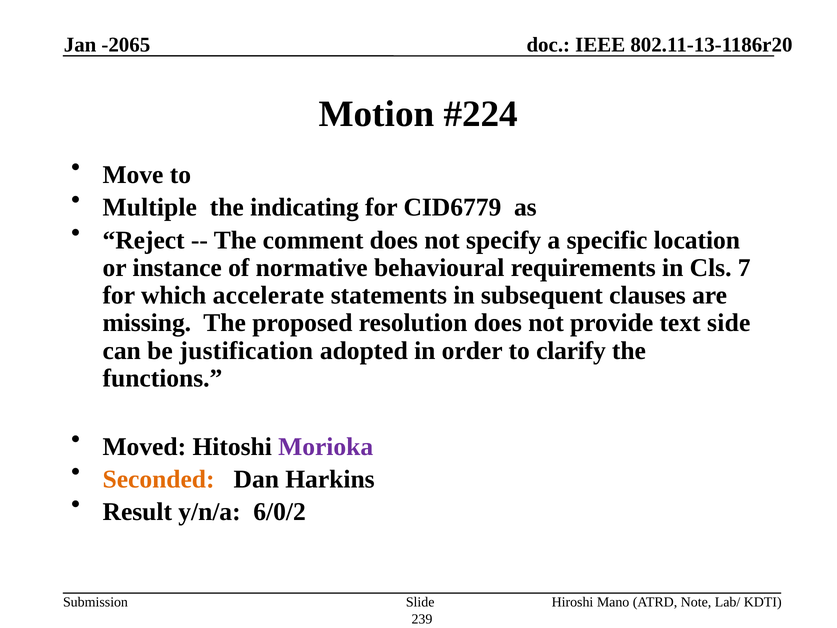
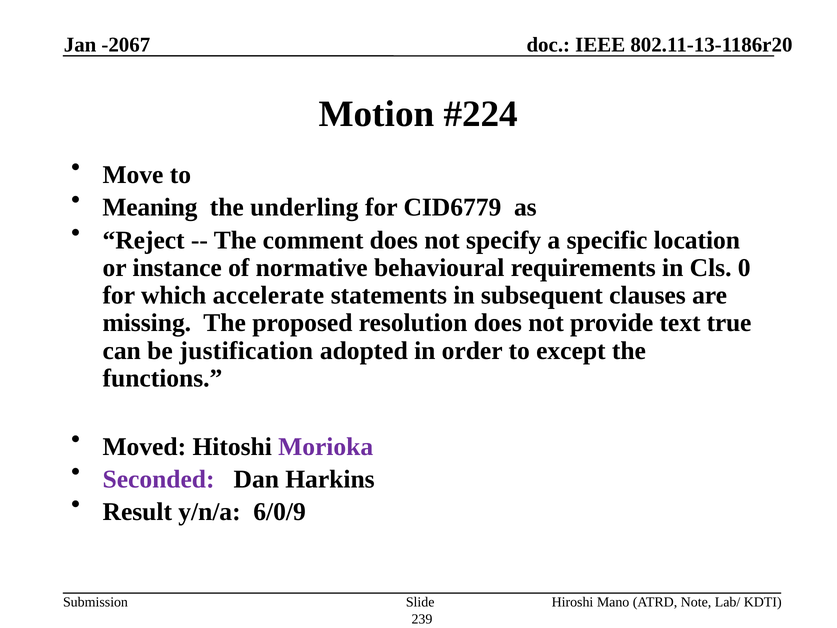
-2065: -2065 -> -2067
Multiple: Multiple -> Meaning
indicating: indicating -> underling
7: 7 -> 0
side: side -> true
clarify: clarify -> except
Seconded colour: orange -> purple
6/0/2: 6/0/2 -> 6/0/9
